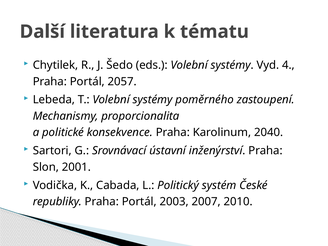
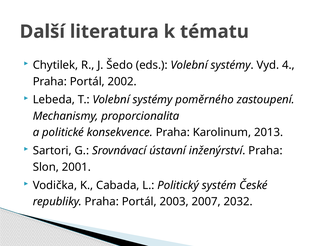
2057: 2057 -> 2002
2040: 2040 -> 2013
2010: 2010 -> 2032
